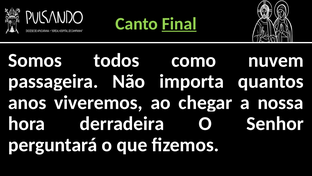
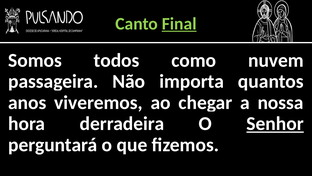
Senhor underline: none -> present
